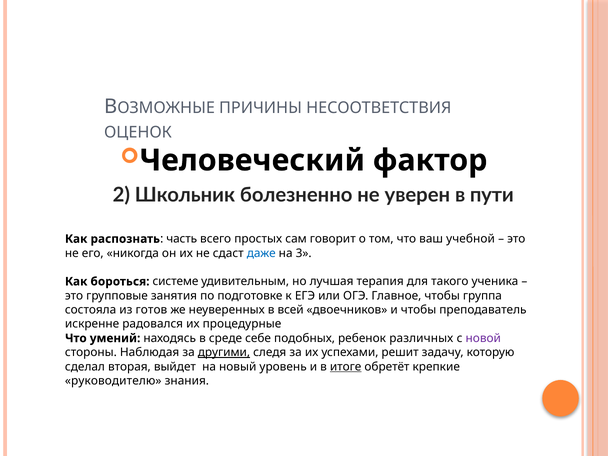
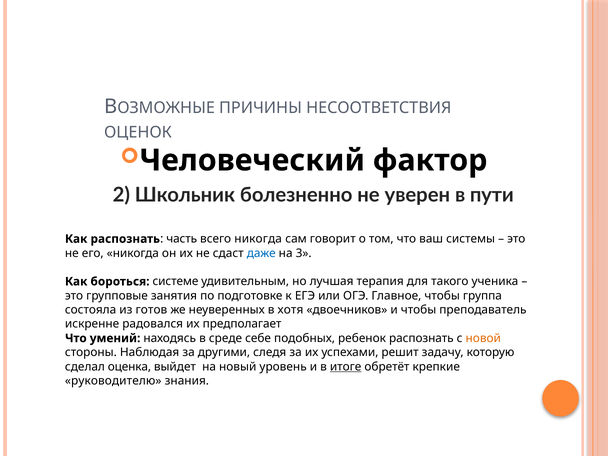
всего простых: простых -> никогда
учебной: учебной -> системы
всей: всей -> хотя
процедурные: процедурные -> предполагает
ребенок различных: различных -> распознать
новой colour: purple -> orange
другими underline: present -> none
вторая: вторая -> оценка
